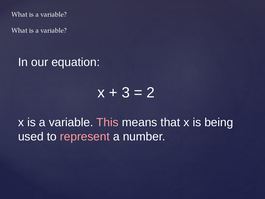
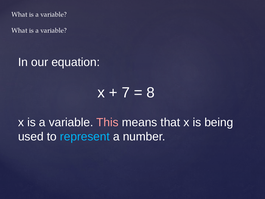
3: 3 -> 7
2: 2 -> 8
represent colour: pink -> light blue
